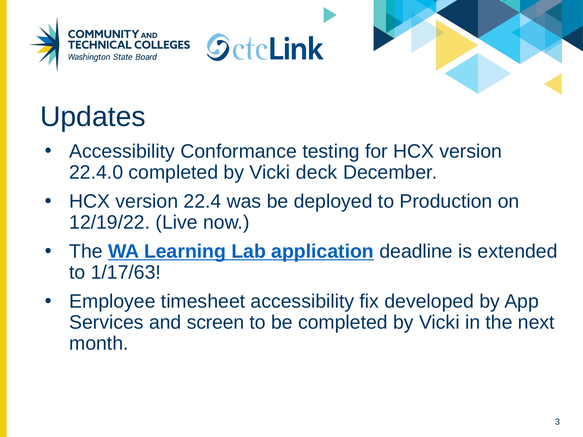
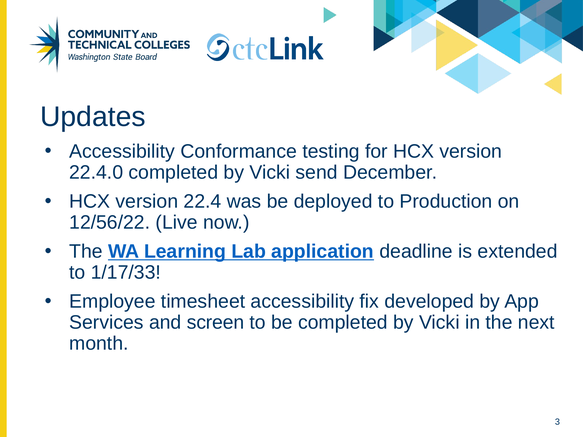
deck: deck -> send
12/19/22: 12/19/22 -> 12/56/22
1/17/63: 1/17/63 -> 1/17/33
